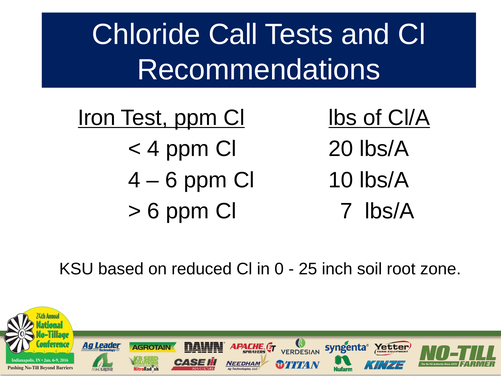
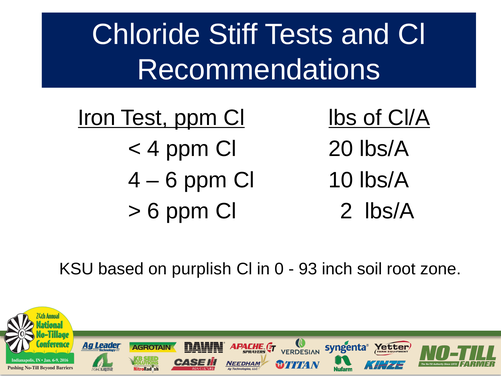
Call: Call -> Stiff
7: 7 -> 2
reduced: reduced -> purplish
25: 25 -> 93
